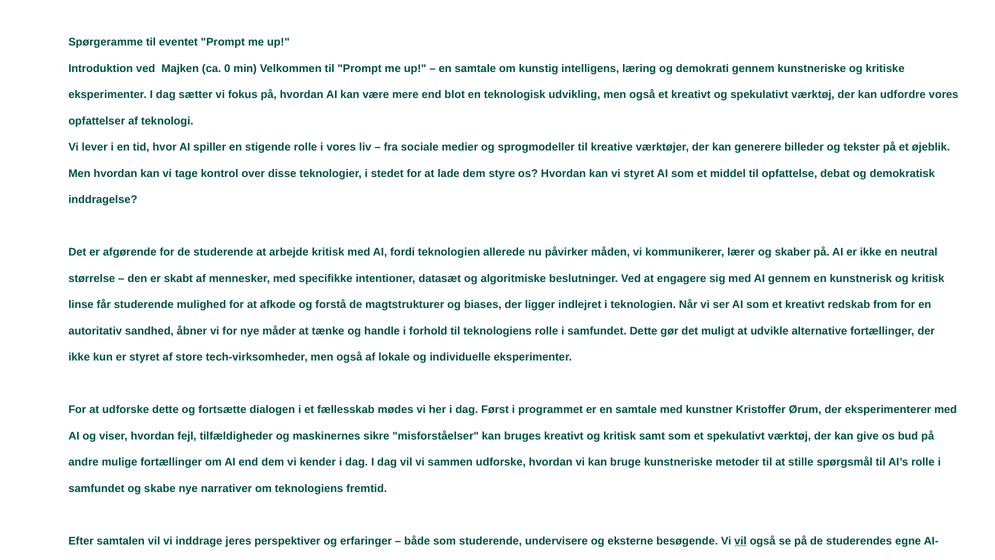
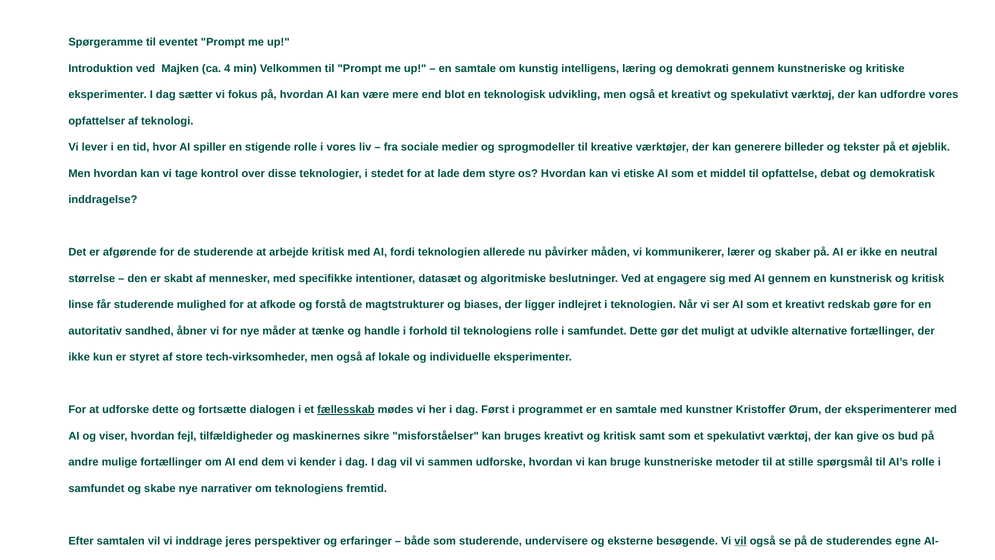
ca 0: 0 -> 4
vi styret: styret -> etiske
redskab from: from -> gøre
fællesskab at (346, 410) underline: none -> present
